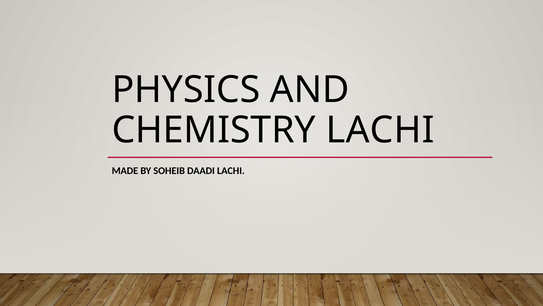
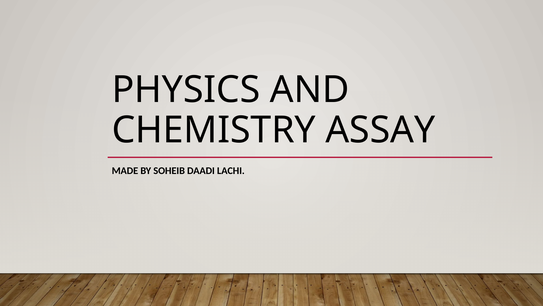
CHEMISTRY LACHI: LACHI -> ASSAY
